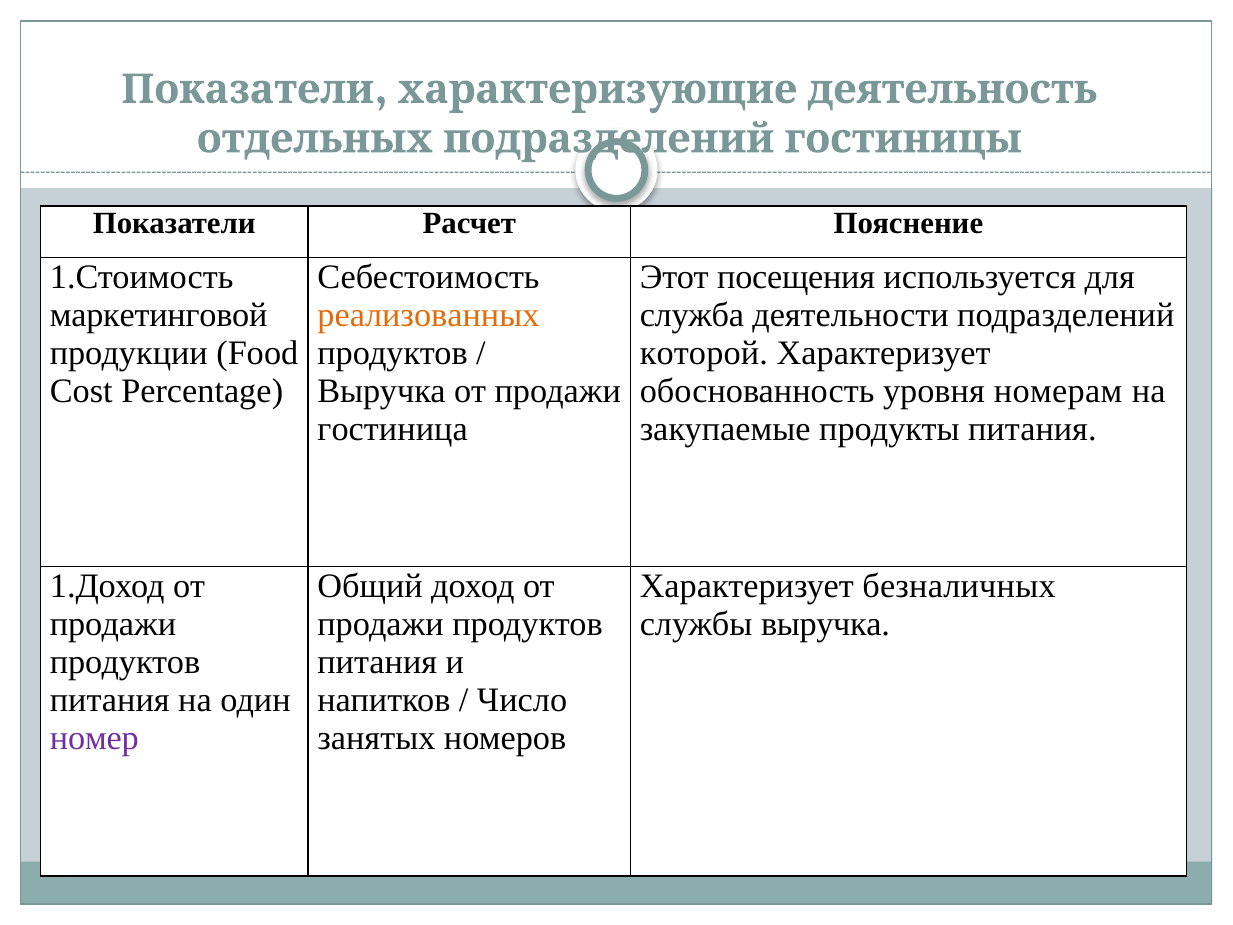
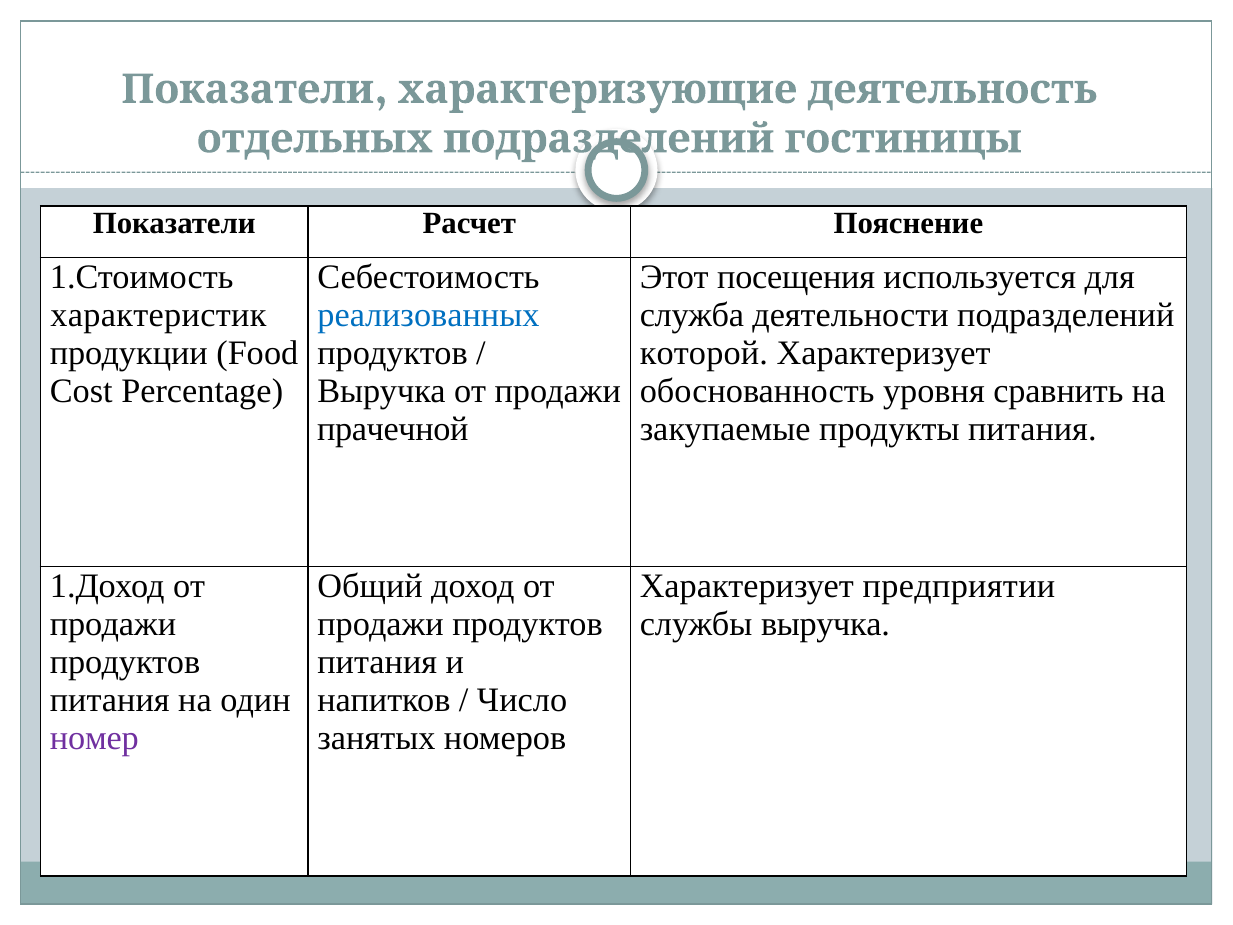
маркетинговой: маркетинговой -> характеристик
реализованных colour: orange -> blue
номерам: номерам -> сравнить
гостиница: гостиница -> прачечной
безналичных: безналичных -> предприятии
